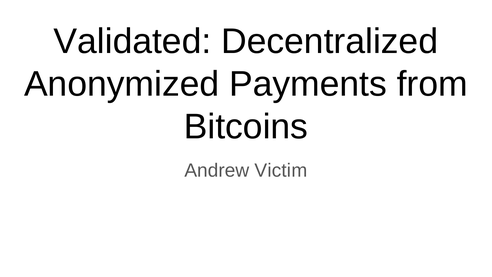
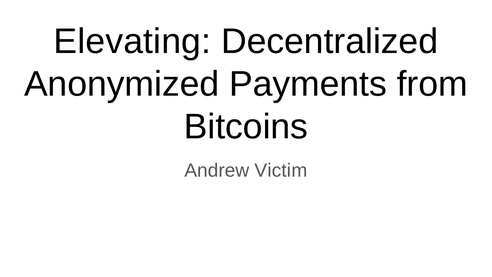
Validated: Validated -> Elevating
